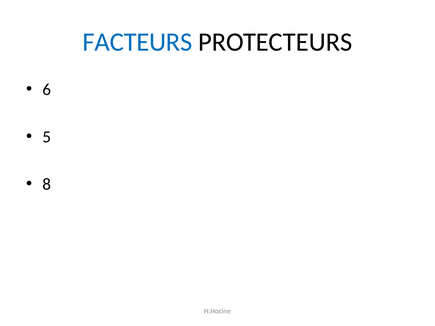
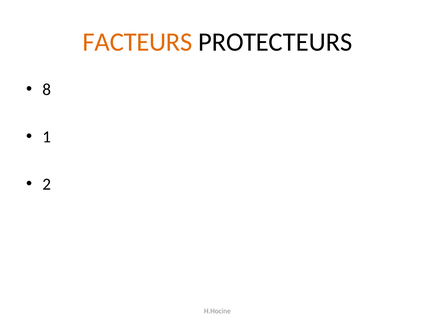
FACTEURS colour: blue -> orange
6: 6 -> 8
5: 5 -> 1
8: 8 -> 2
